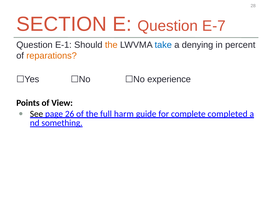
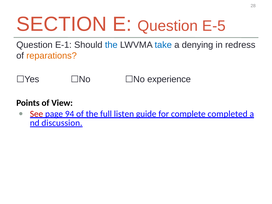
E-7: E-7 -> E-5
the at (111, 45) colour: orange -> blue
percent: percent -> redress
See colour: black -> red
26: 26 -> 94
harm: harm -> listen
something: something -> discussion
